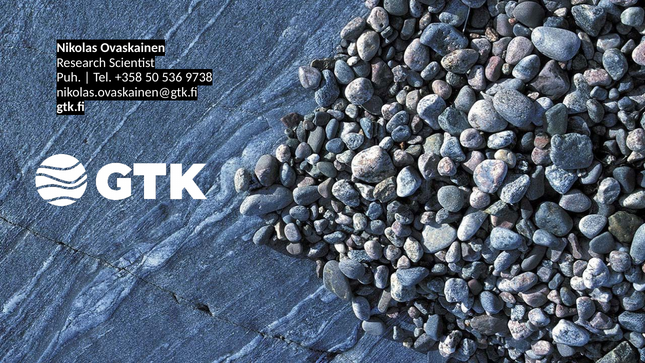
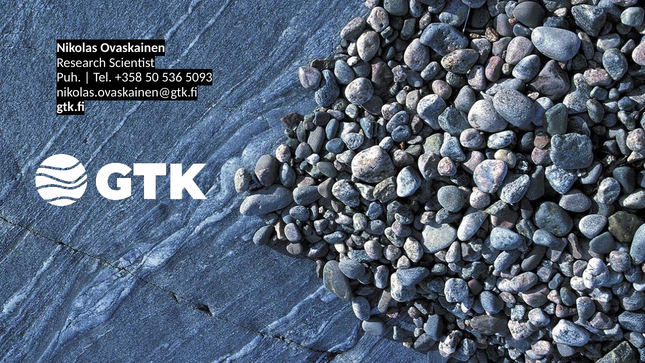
9738: 9738 -> 5093
